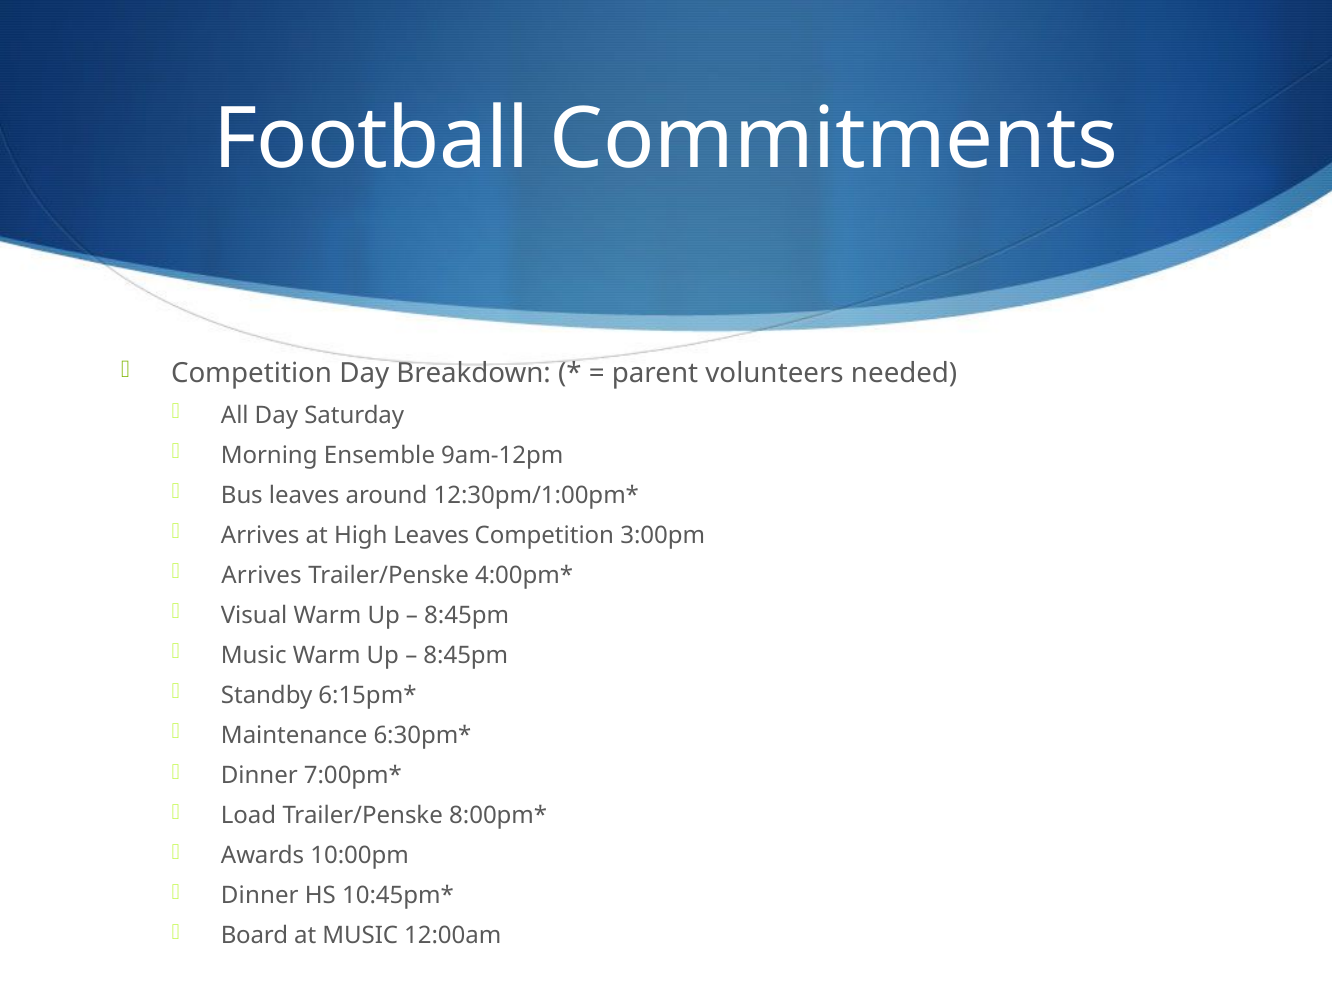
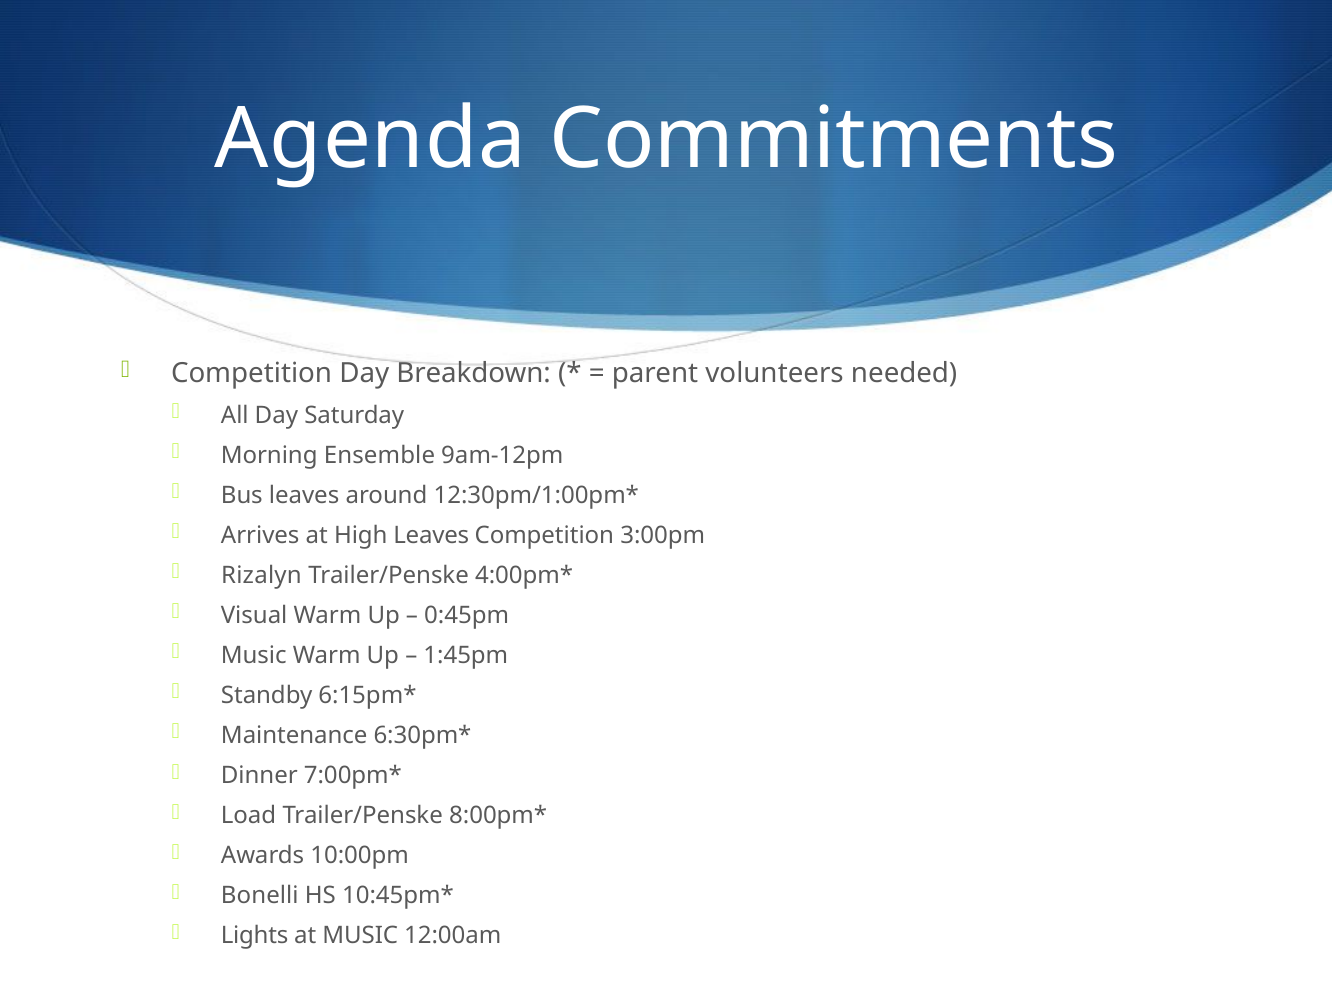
Football: Football -> Agenda
Arrives at (261, 575): Arrives -> Rizalyn
8:45pm at (467, 615): 8:45pm -> 0:45pm
8:45pm at (466, 655): 8:45pm -> 1:45pm
Dinner at (260, 895): Dinner -> Bonelli
Board: Board -> Lights
